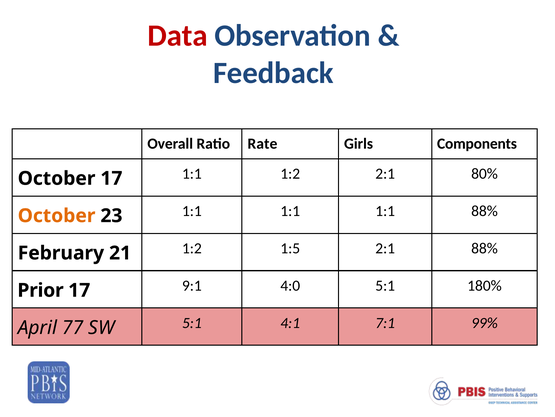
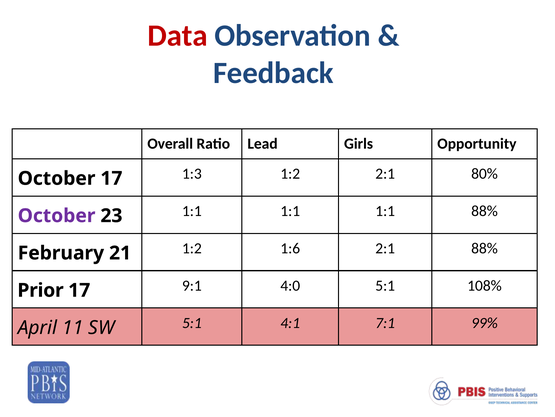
Rate: Rate -> Lead
Components: Components -> Opportunity
17 1:1: 1:1 -> 1:3
October at (57, 215) colour: orange -> purple
1:5: 1:5 -> 1:6
180%: 180% -> 108%
77: 77 -> 11
